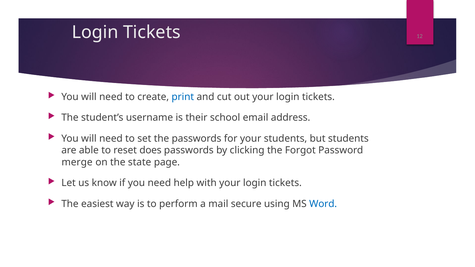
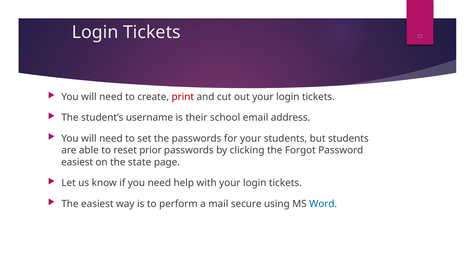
print colour: blue -> red
does: does -> prior
merge at (77, 162): merge -> easiest
